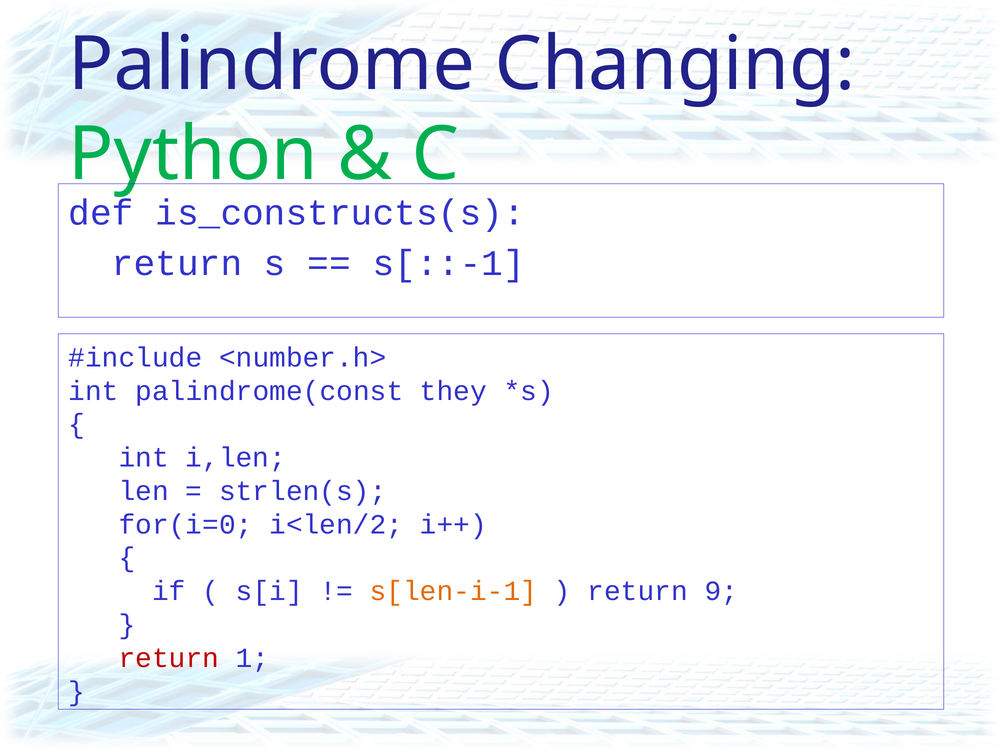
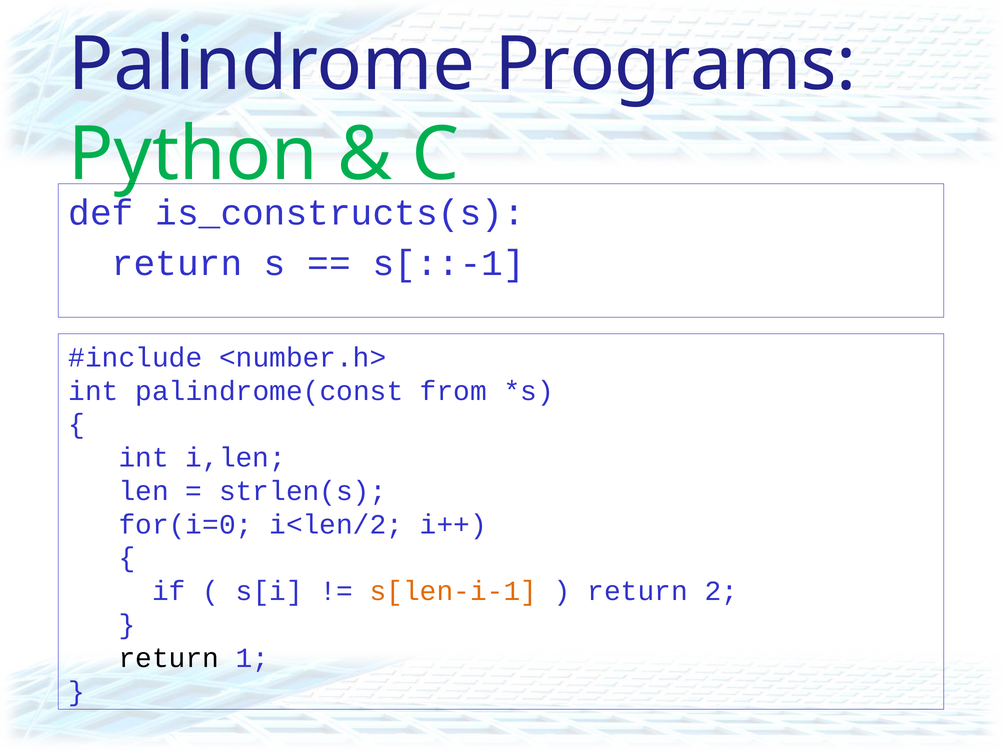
Changing: Changing -> Programs
they: they -> from
9: 9 -> 2
return at (169, 658) colour: red -> black
